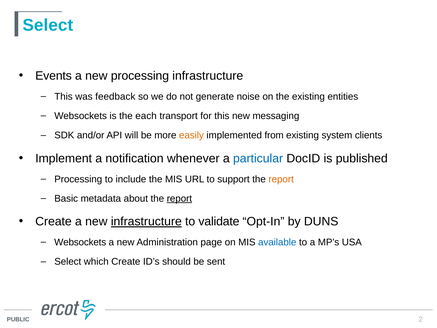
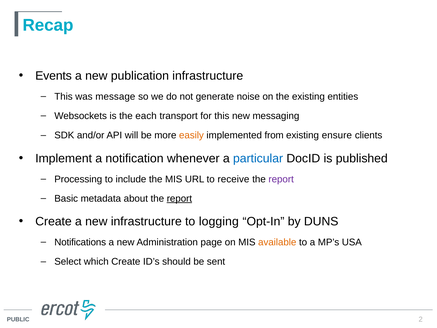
Select at (48, 25): Select -> Recap
new processing: processing -> publication
feedback: feedback -> message
system: system -> ensure
support: support -> receive
report at (281, 179) colour: orange -> purple
infrastructure at (146, 221) underline: present -> none
validate: validate -> logging
Websockets at (80, 242): Websockets -> Notifications
available colour: blue -> orange
